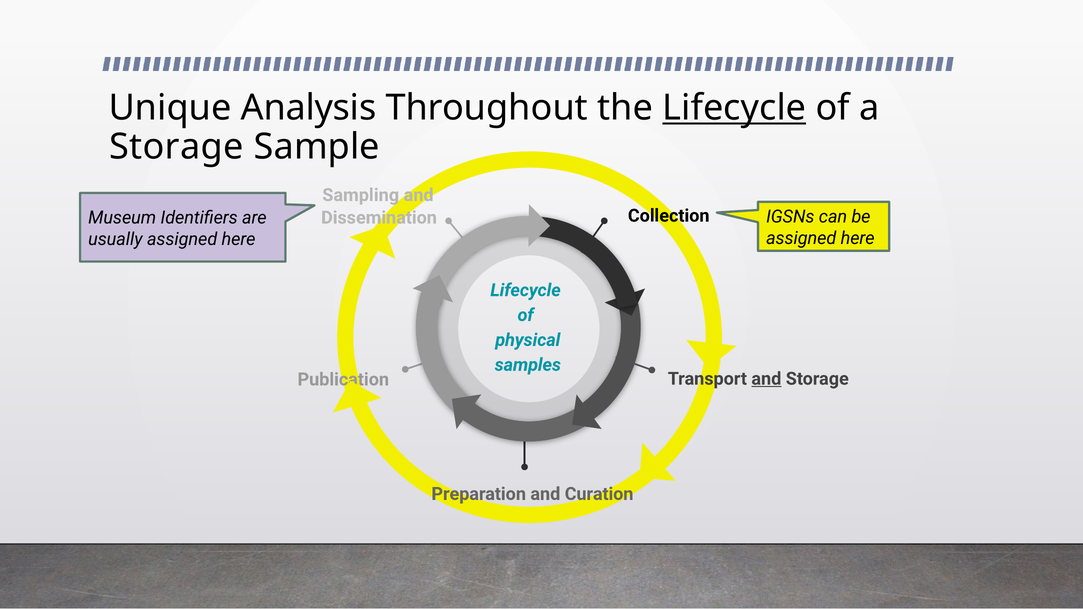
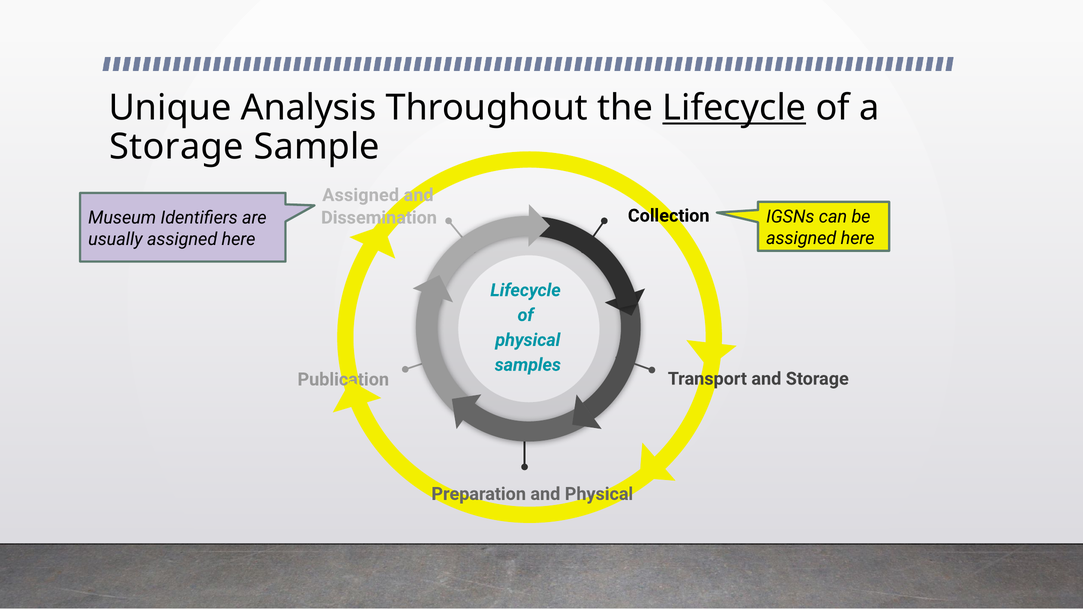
Sampling at (361, 195): Sampling -> Assigned
and at (766, 379) underline: present -> none
and Curation: Curation -> Physical
